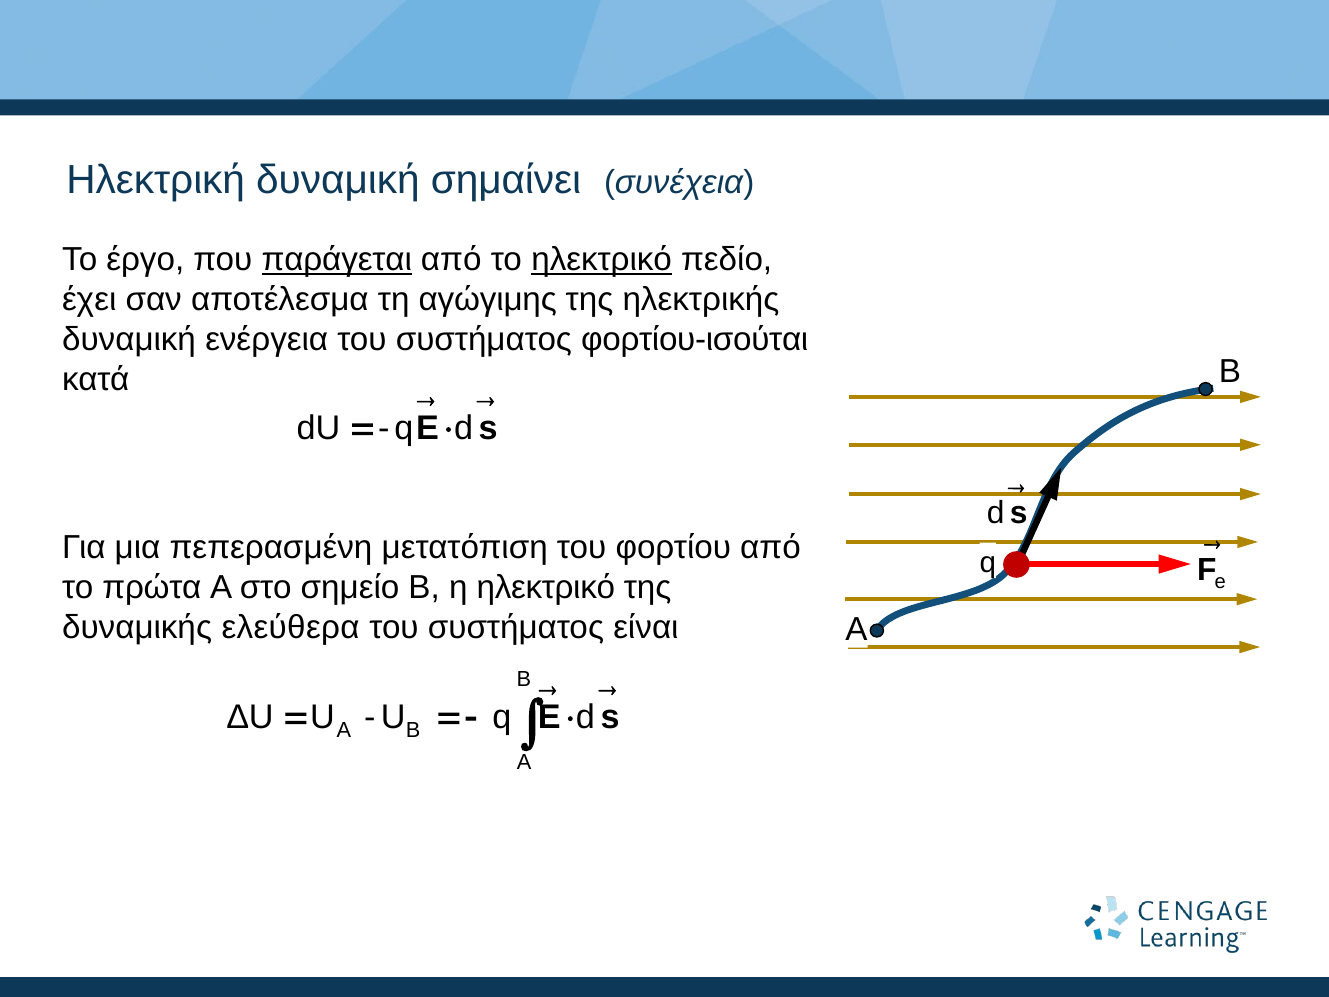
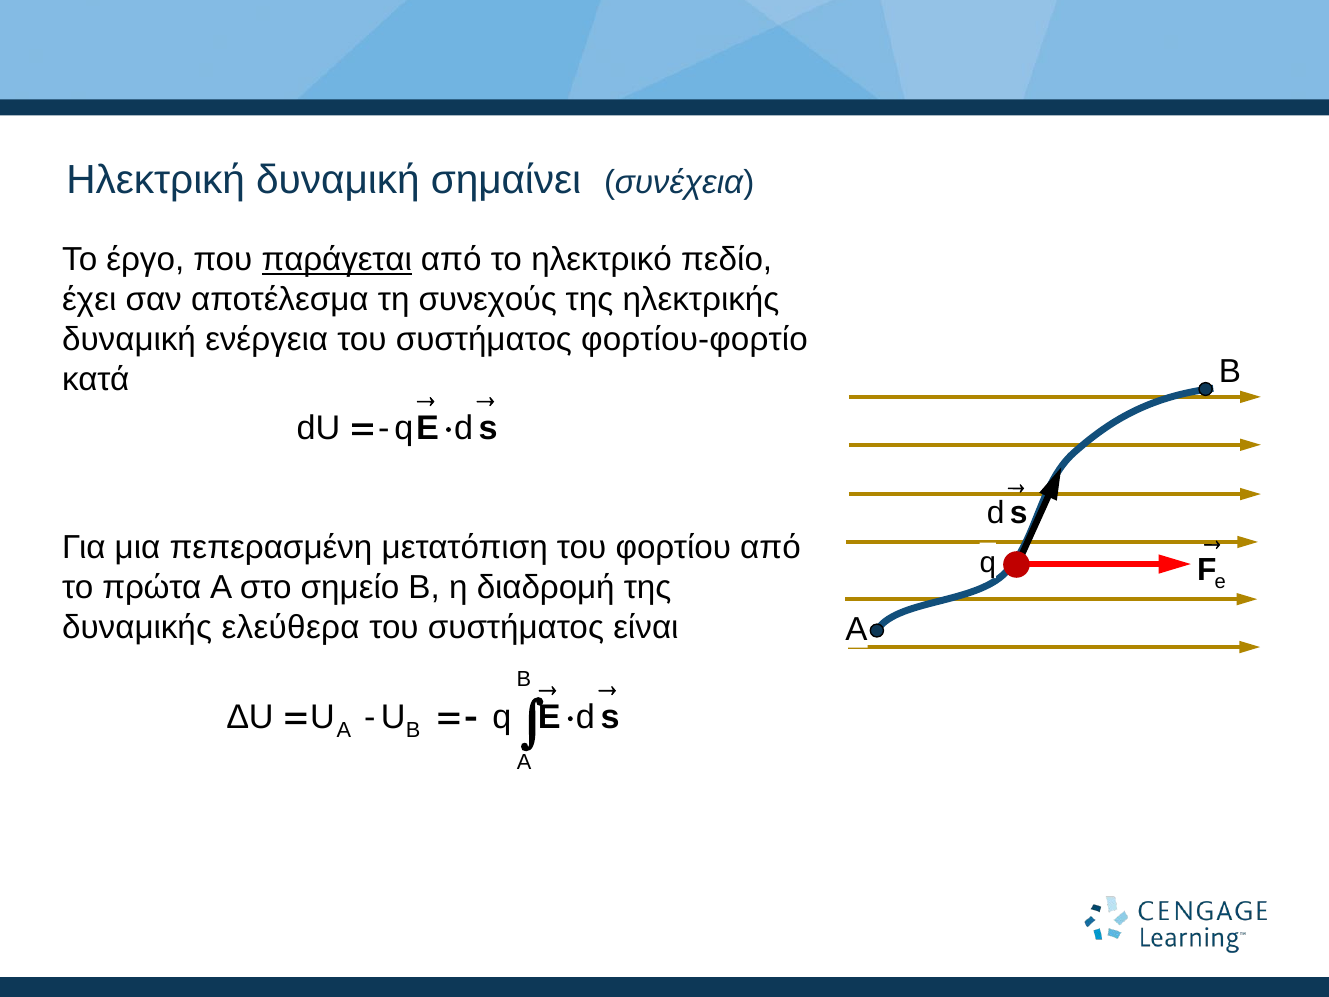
ηλεκτρικό at (602, 259) underline: present -> none
αγώγιμης: αγώγιμης -> συνεχούς
φορτίου-ισούται: φορτίου-ισούται -> φορτίου-φορτίο
η ηλεκτρικό: ηλεκτρικό -> διαδρομή
